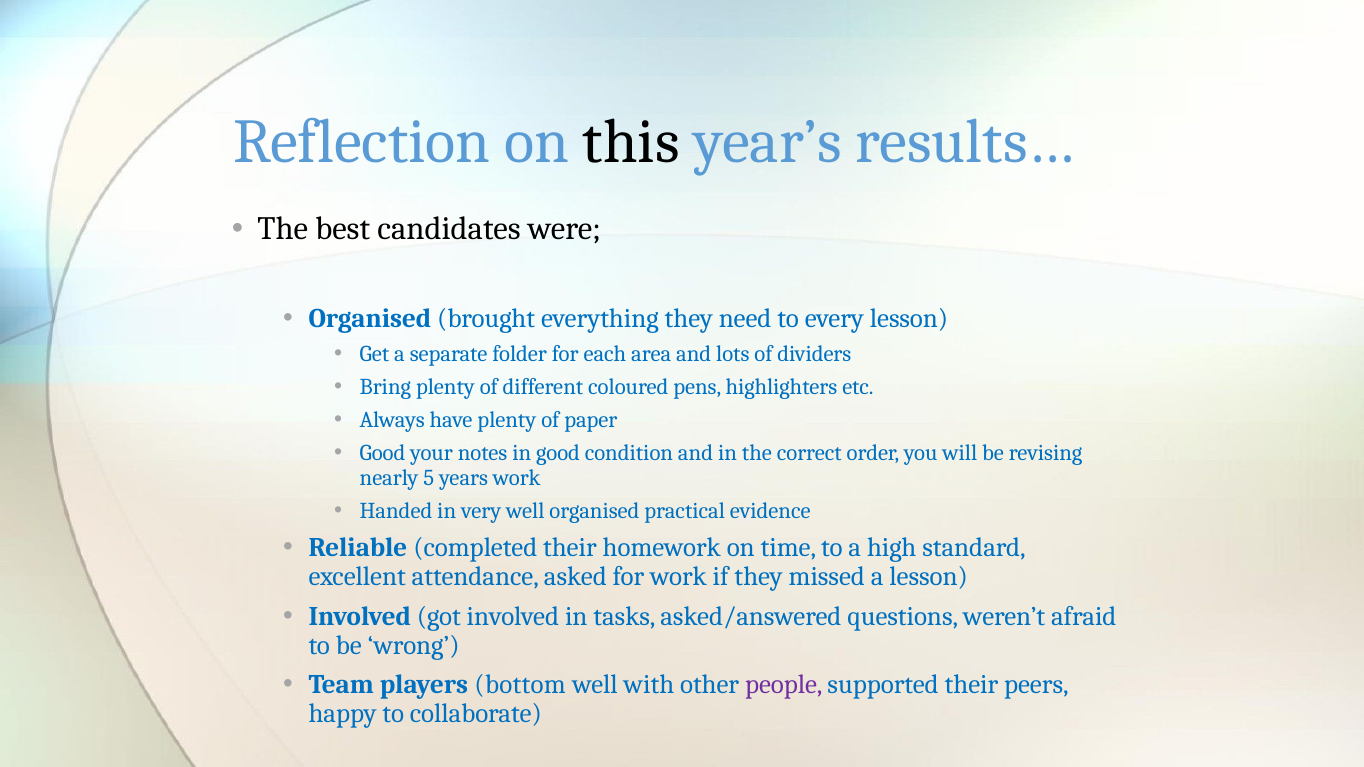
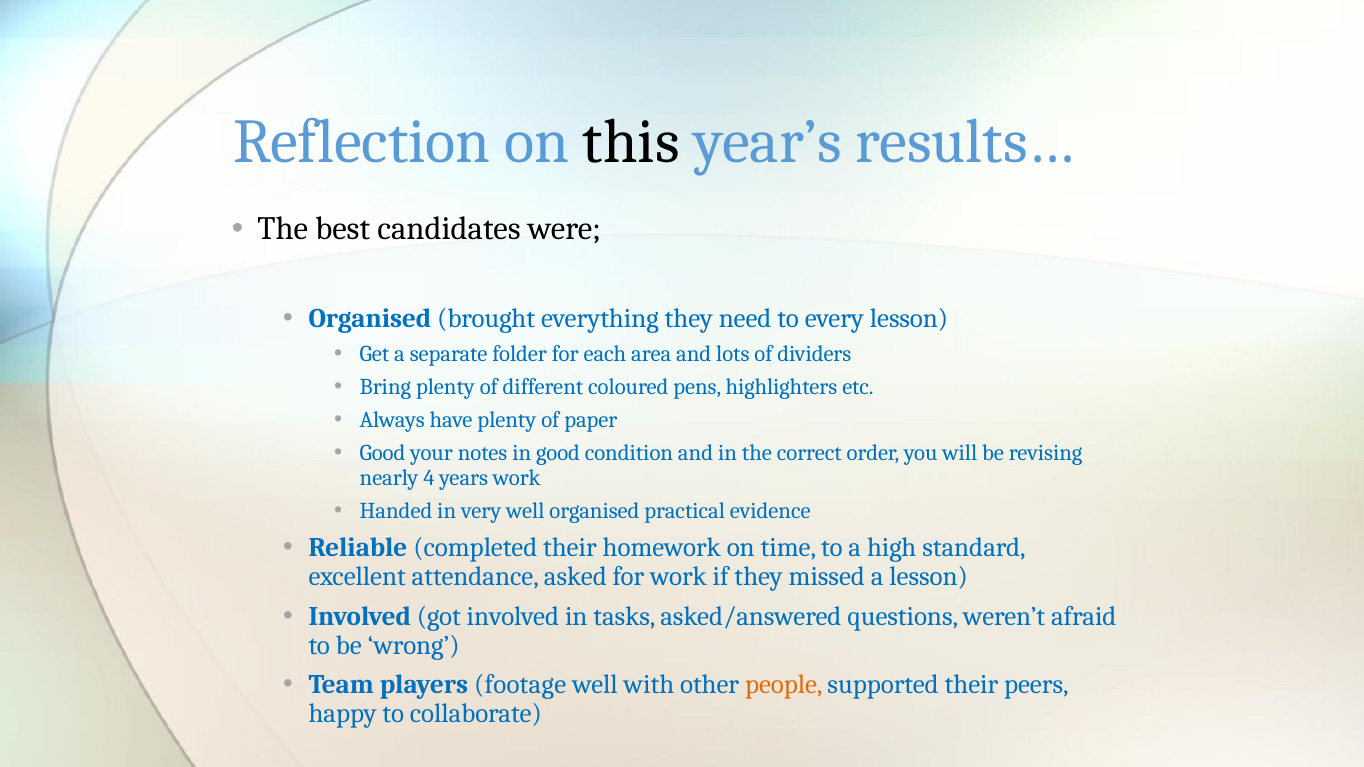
5: 5 -> 4
bottom: bottom -> footage
people colour: purple -> orange
